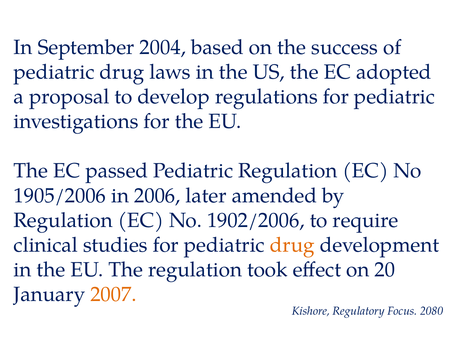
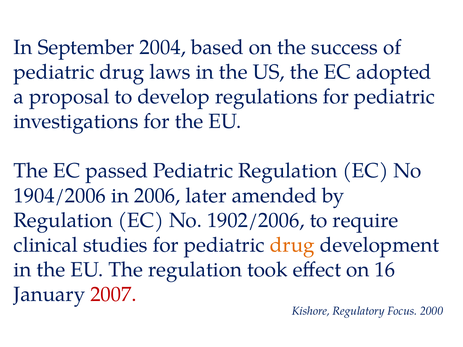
1905/2006: 1905/2006 -> 1904/2006
20: 20 -> 16
2007 colour: orange -> red
2080: 2080 -> 2000
